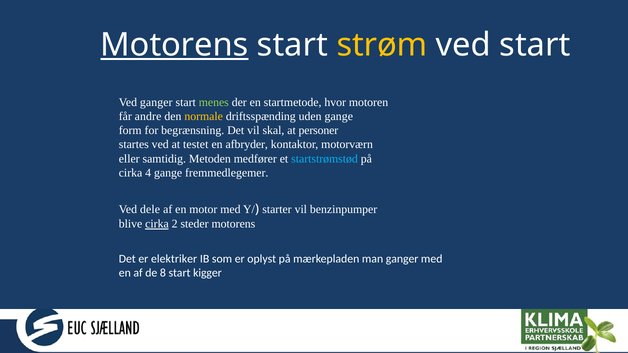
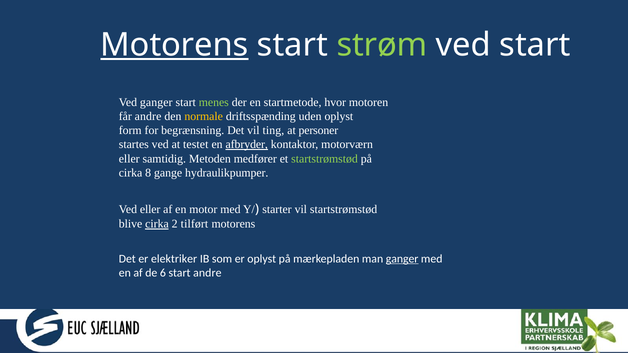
strøm colour: yellow -> light green
uden gange: gange -> oplyst
skal: skal -> ting
afbryder underline: none -> present
startstrømstød at (325, 159) colour: light blue -> light green
4: 4 -> 8
fremmedlegemer: fremmedlegemer -> hydraulikpumper
Ved dele: dele -> eller
vil benzinpumper: benzinpumper -> startstrømstød
steder: steder -> tilført
ganger at (402, 259) underline: none -> present
8: 8 -> 6
start kigger: kigger -> andre
